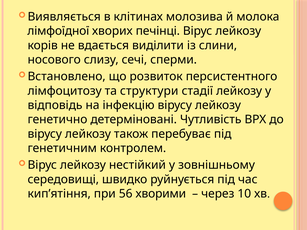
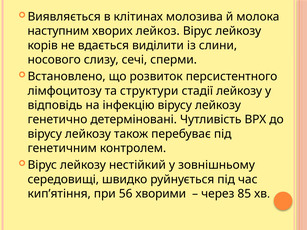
лімфоїдної: лімфоїдної -> наступним
печінці: печінці -> лейкоз
10: 10 -> 85
